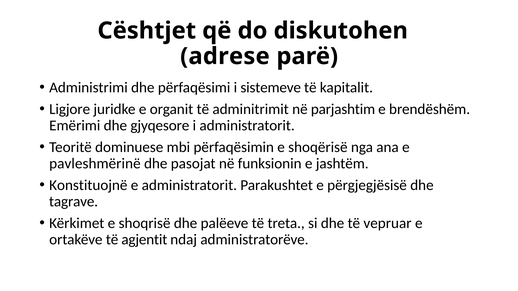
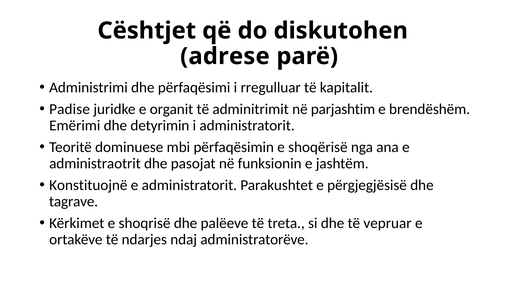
sistemeve: sistemeve -> rregulluar
Ligjore: Ligjore -> Padise
gjyqesore: gjyqesore -> detyrimin
pavleshmërinë: pavleshmërinë -> administraotrit
agjentit: agjentit -> ndarjes
